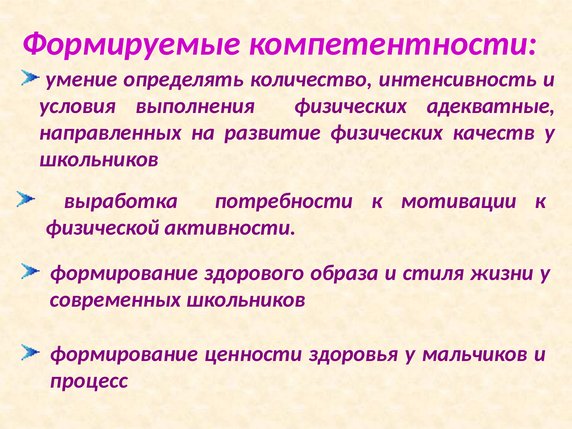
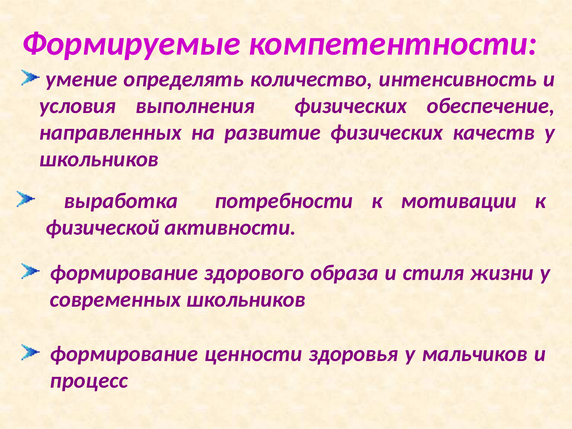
адекватные: адекватные -> обеспечение
